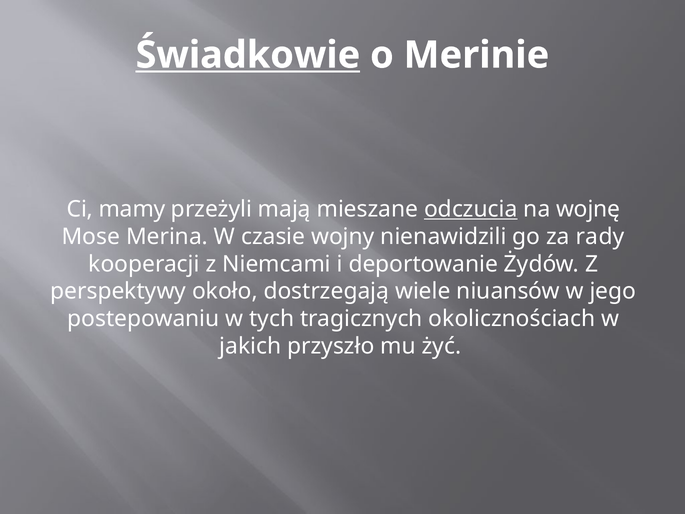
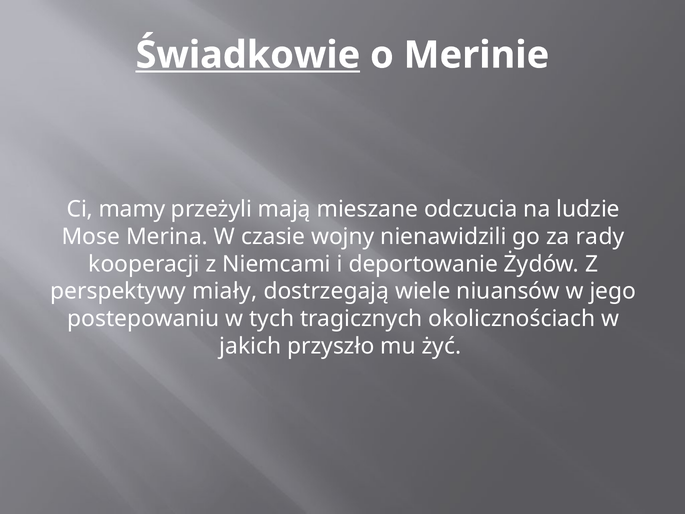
odczucia underline: present -> none
wojnę: wojnę -> ludzie
około: około -> miały
